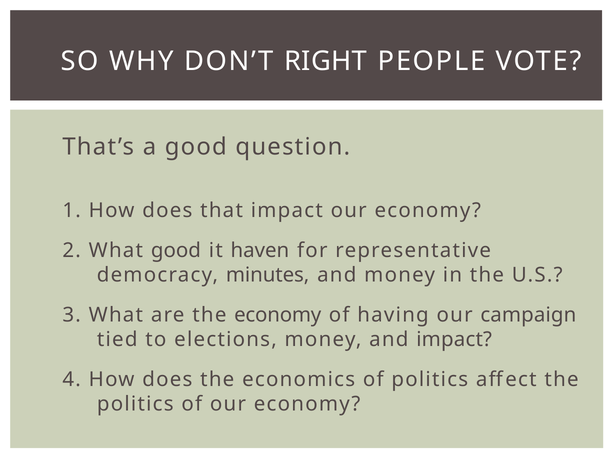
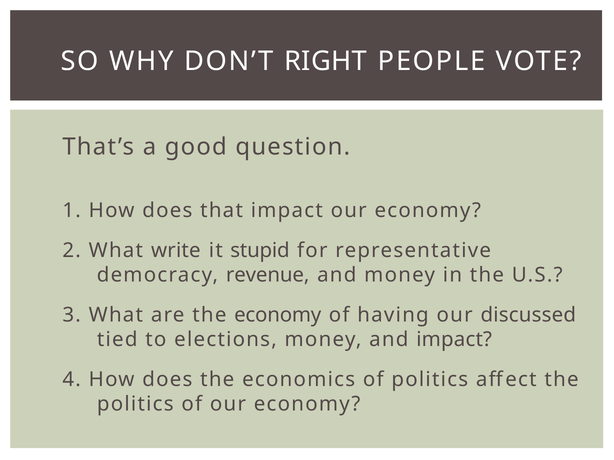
What good: good -> write
haven: haven -> stupid
minutes: minutes -> revenue
campaign: campaign -> discussed
